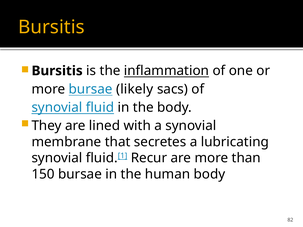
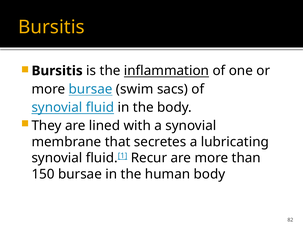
likely: likely -> swim
